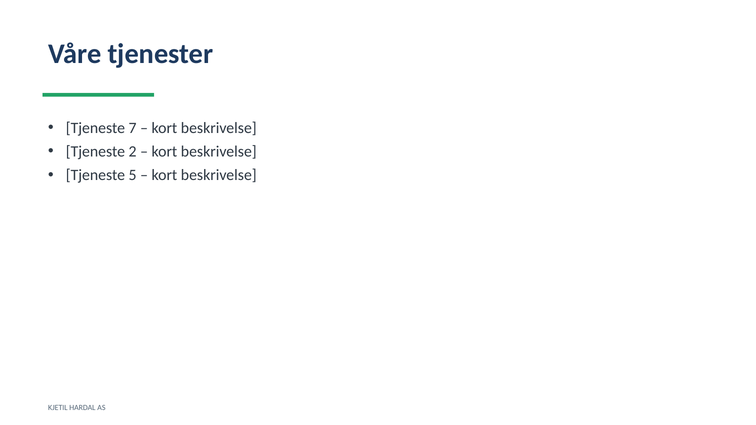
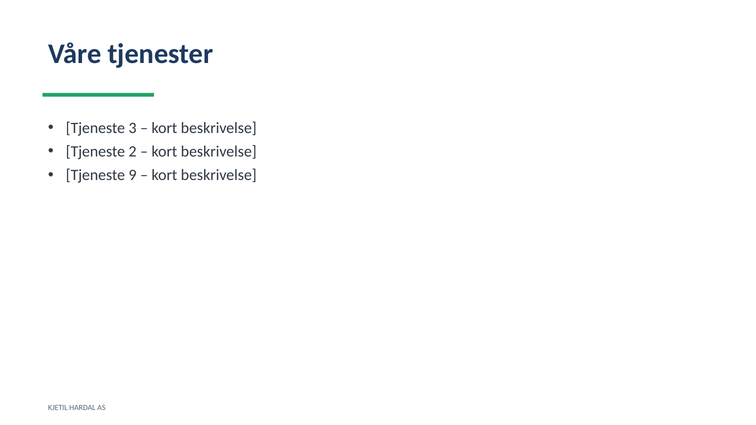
7: 7 -> 3
5: 5 -> 9
